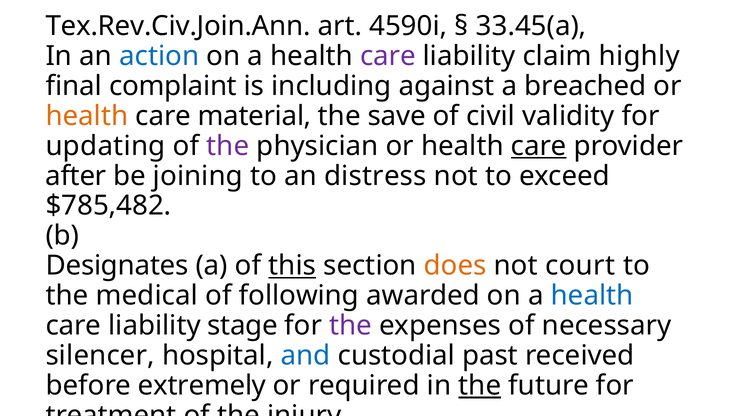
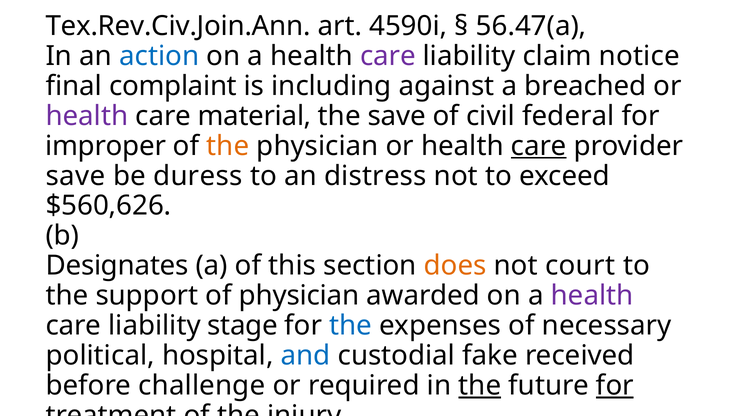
33.45(a: 33.45(a -> 56.47(a
highly: highly -> notice
health at (87, 116) colour: orange -> purple
validity: validity -> federal
updating: updating -> improper
the at (228, 146) colour: purple -> orange
after at (76, 176): after -> save
joining: joining -> duress
$785,482: $785,482 -> $560,626
this underline: present -> none
medical: medical -> support
of following: following -> physician
health at (592, 296) colour: blue -> purple
the at (351, 326) colour: purple -> blue
silencer: silencer -> political
past: past -> fake
extremely: extremely -> challenge
for at (615, 386) underline: none -> present
